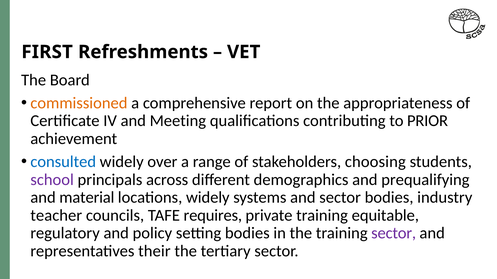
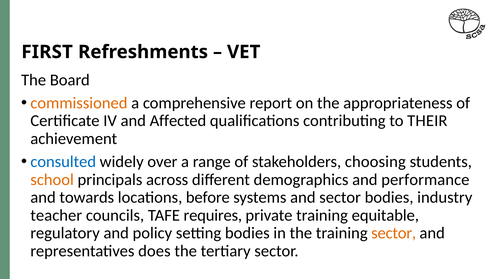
Meeting: Meeting -> Affected
PRIOR: PRIOR -> THEIR
school colour: purple -> orange
prequalifying: prequalifying -> performance
material: material -> towards
locations widely: widely -> before
sector at (394, 234) colour: purple -> orange
their: their -> does
